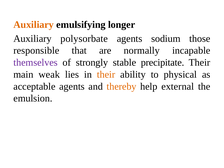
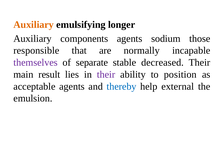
polysorbate: polysorbate -> components
strongly: strongly -> separate
precipitate: precipitate -> decreased
weak: weak -> result
their at (106, 74) colour: orange -> purple
physical: physical -> position
thereby colour: orange -> blue
